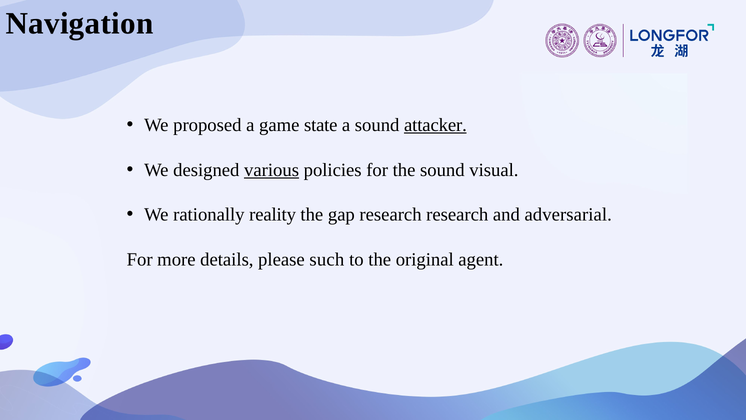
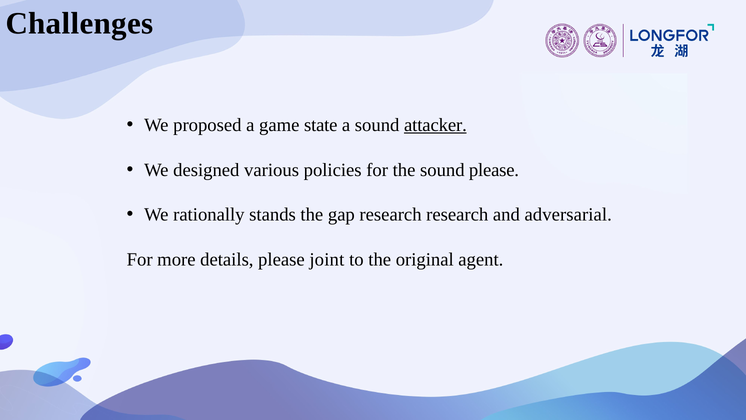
Navigation: Navigation -> Challenges
various underline: present -> none
sound visual: visual -> please
reality: reality -> stands
such: such -> joint
